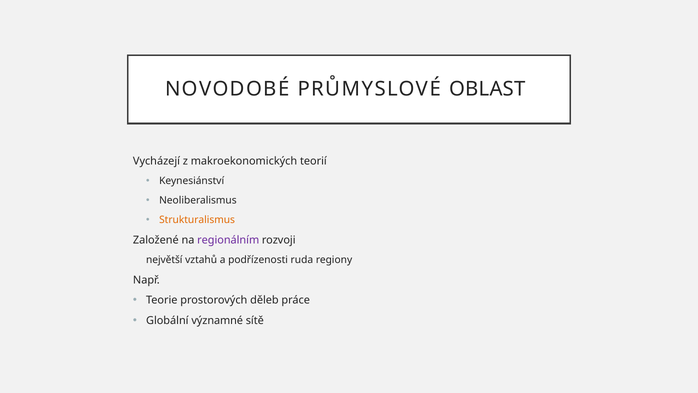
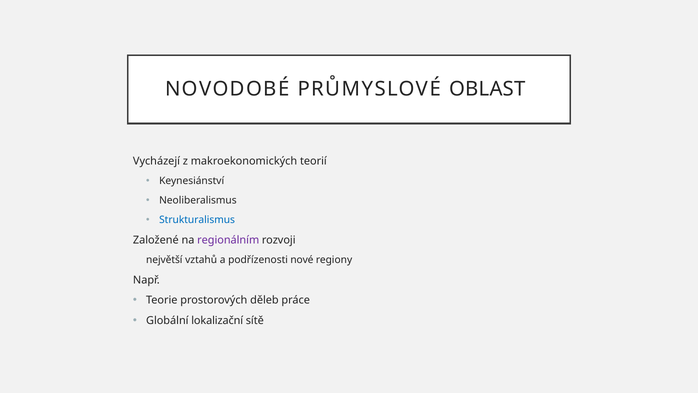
Strukturalismus colour: orange -> blue
ruda: ruda -> nové
významné: významné -> lokalizační
